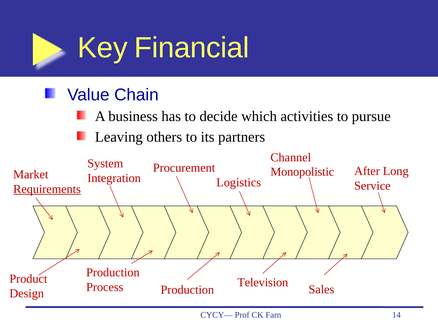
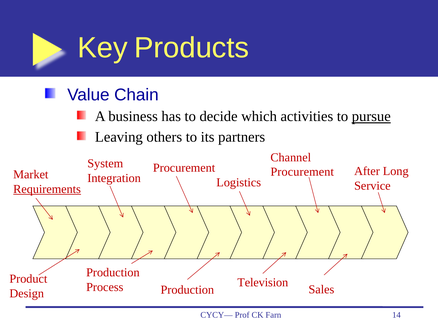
Financial: Financial -> Products
pursue underline: none -> present
Monopolistic at (302, 172): Monopolistic -> Procurement
